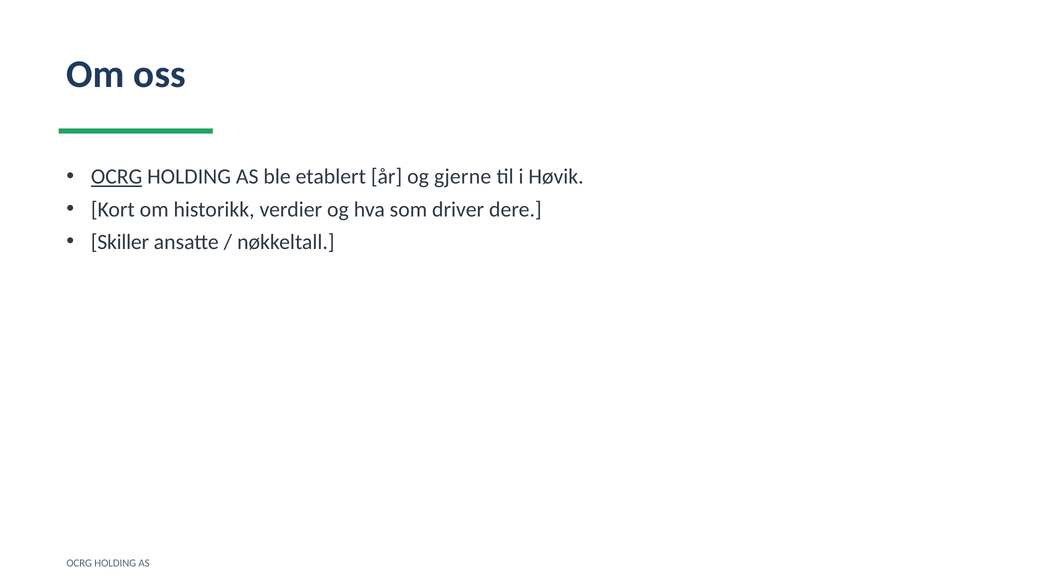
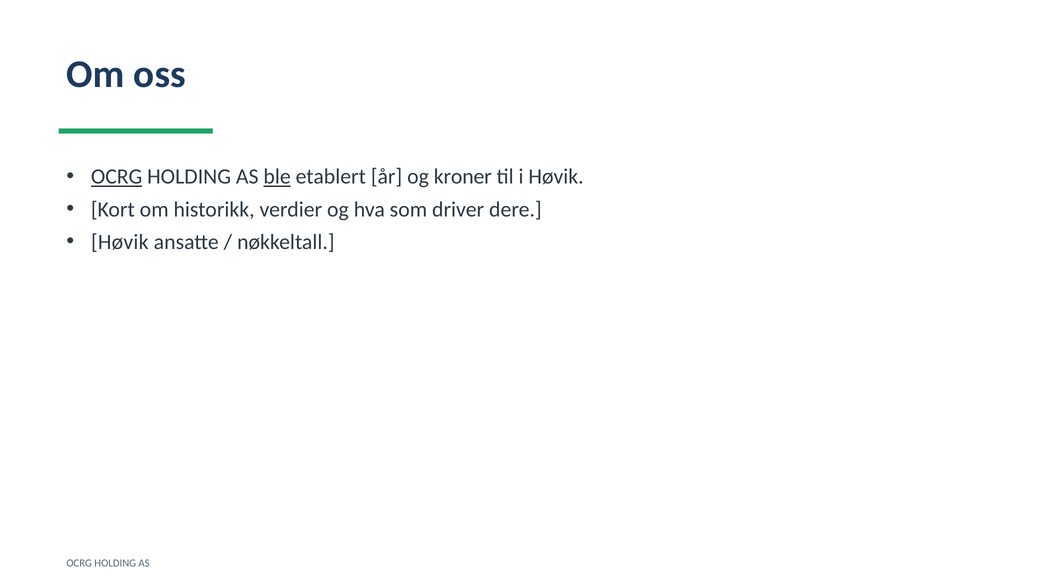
ble underline: none -> present
gjerne: gjerne -> kroner
Skiller at (120, 242): Skiller -> Høvik
